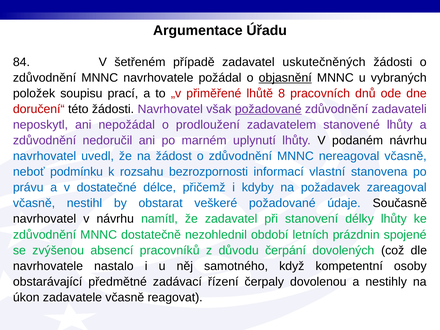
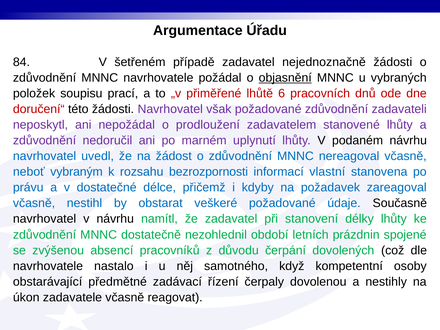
uskutečněných: uskutečněných -> nejednoznačně
8: 8 -> 6
požadované at (268, 109) underline: present -> none
podmínku: podmínku -> vybraným
